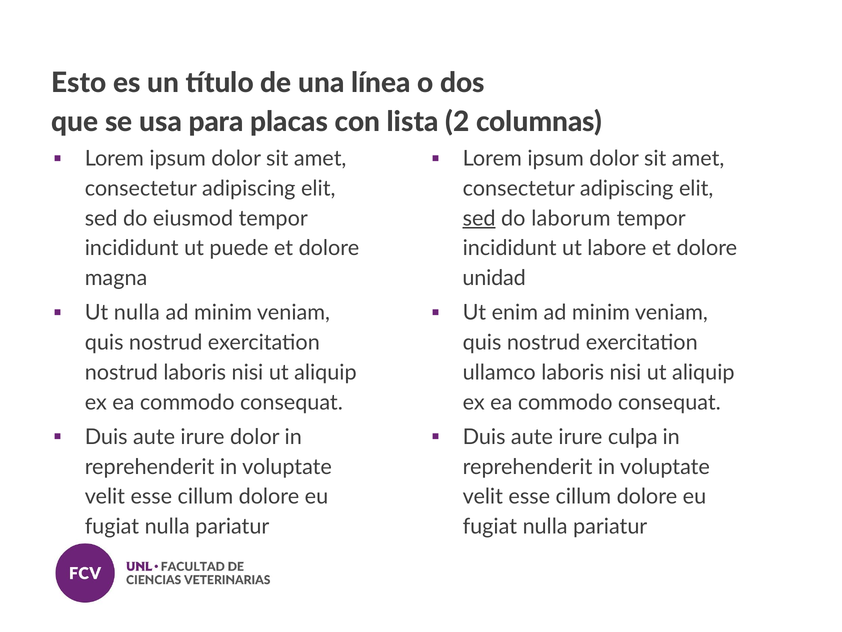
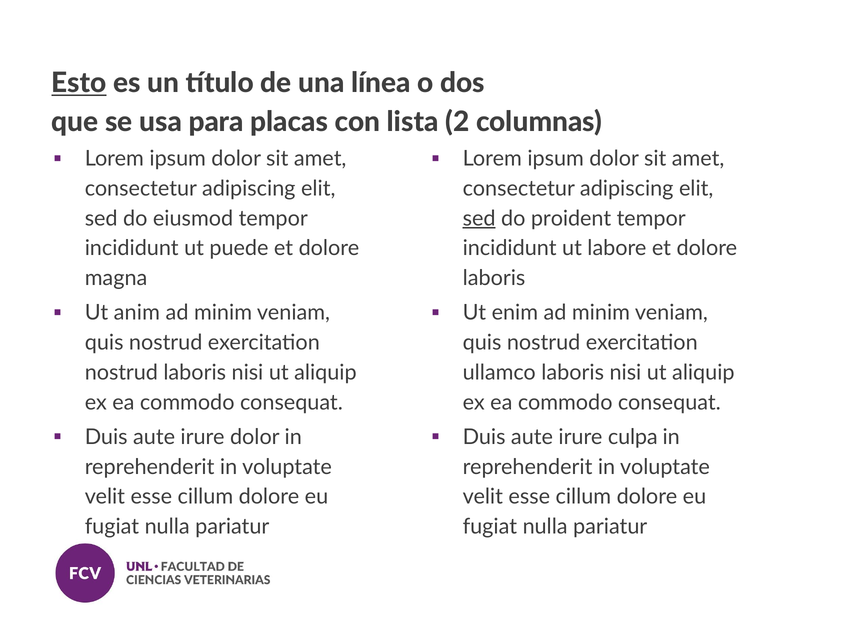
Esto underline: none -> present
laborum: laborum -> proident
unidad at (494, 278): unidad -> laboris
Ut nulla: nulla -> anim
